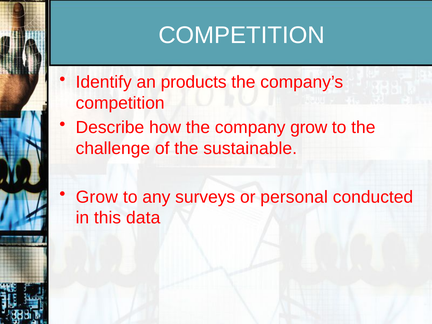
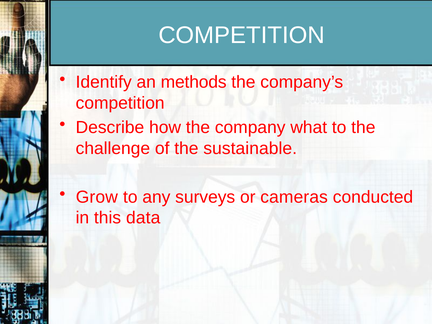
products: products -> methods
company grow: grow -> what
personal: personal -> cameras
